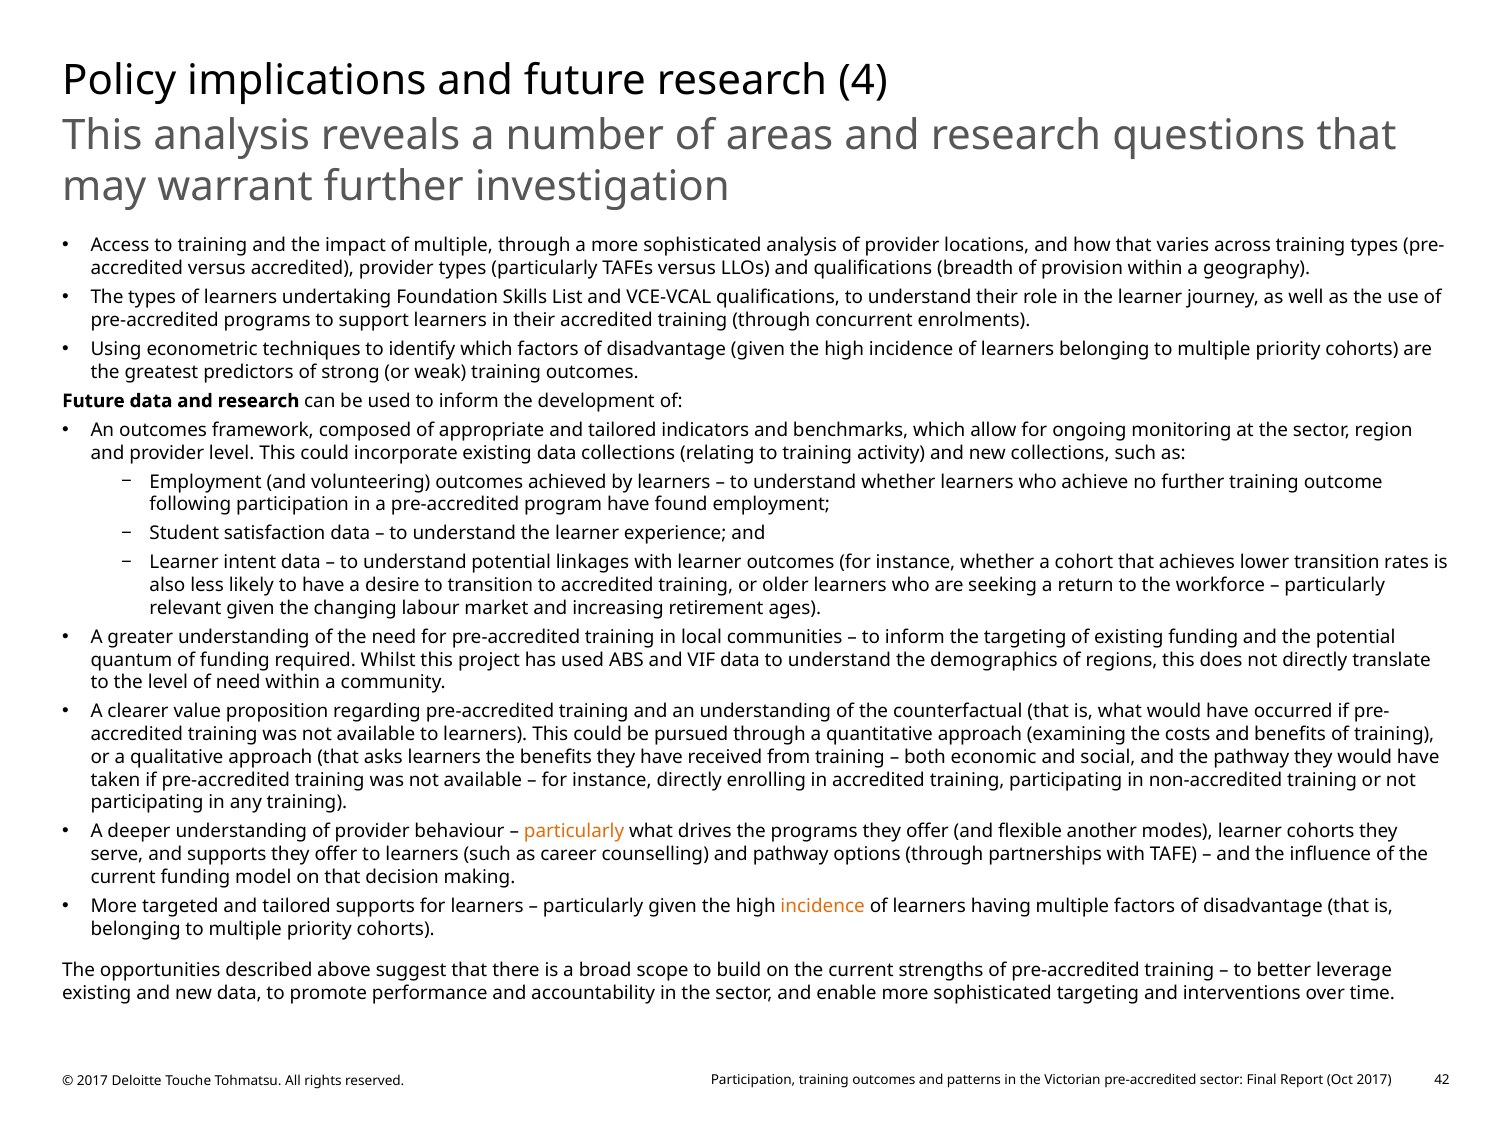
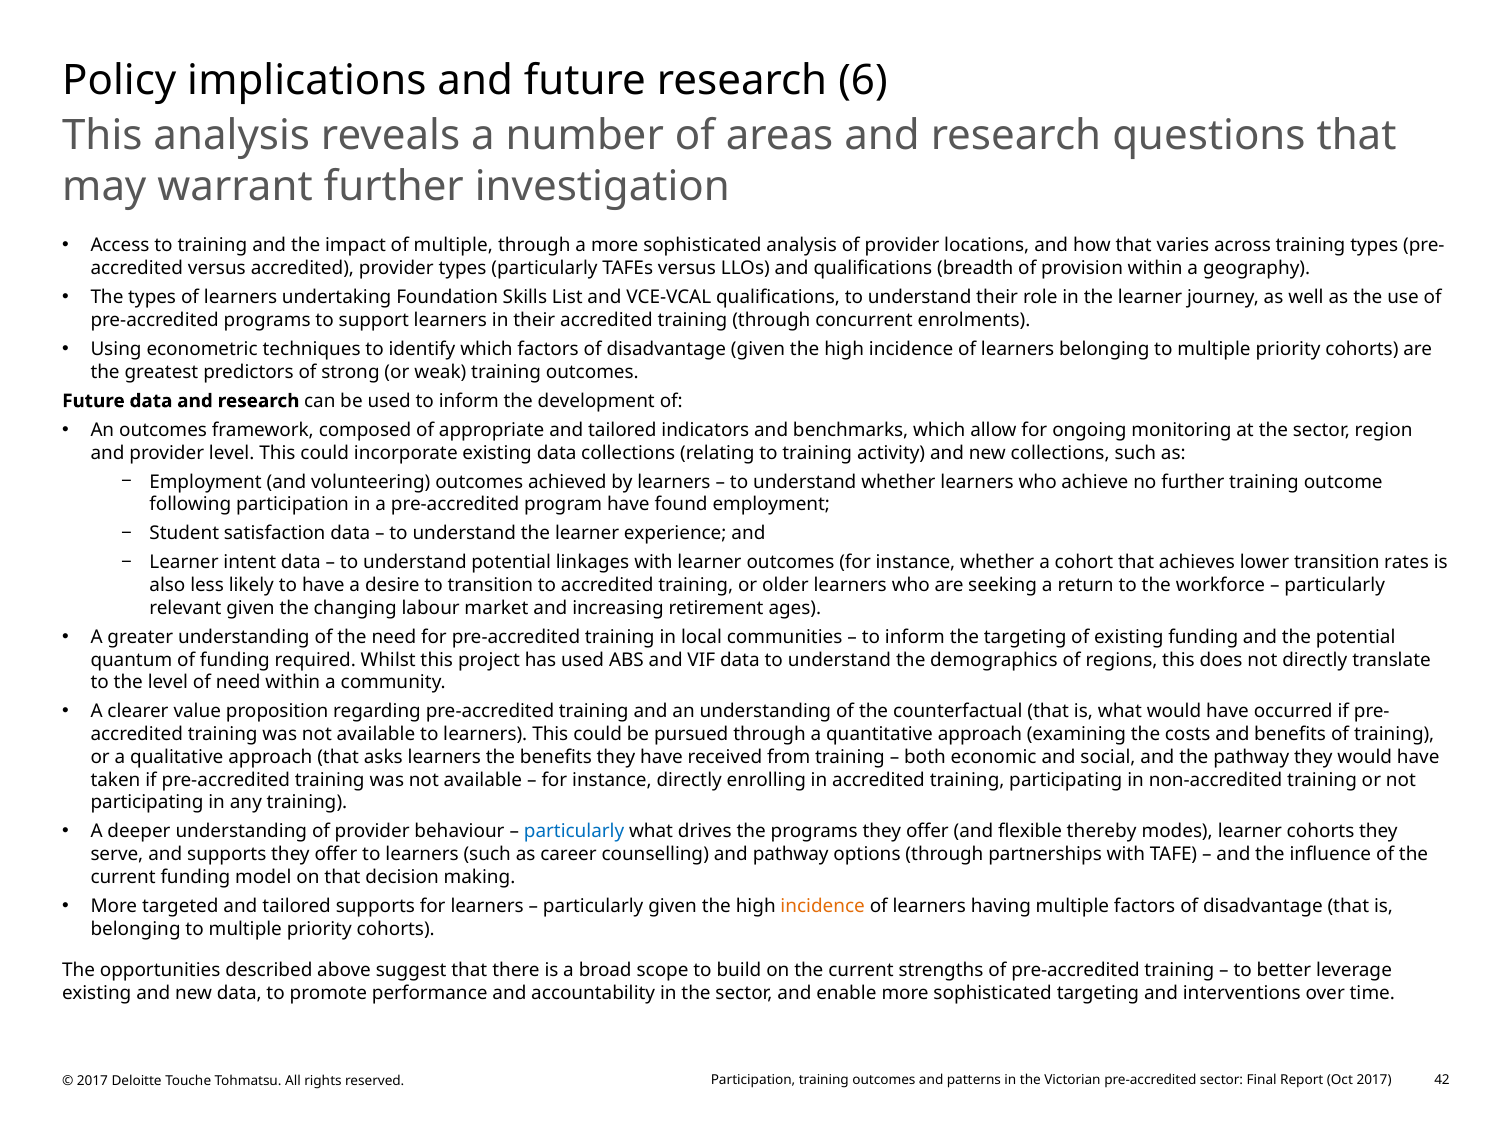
4: 4 -> 6
particularly at (574, 832) colour: orange -> blue
another: another -> thereby
